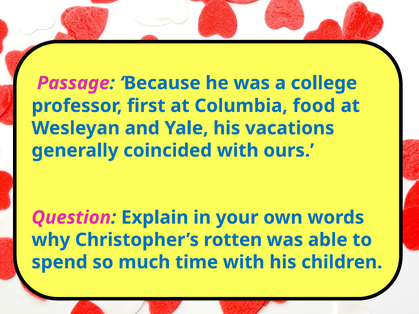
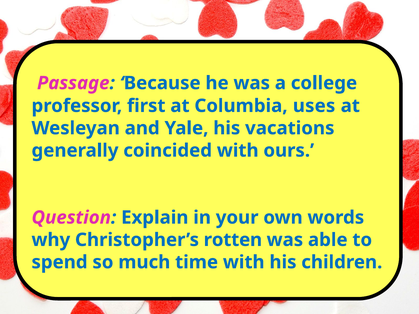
food: food -> uses
